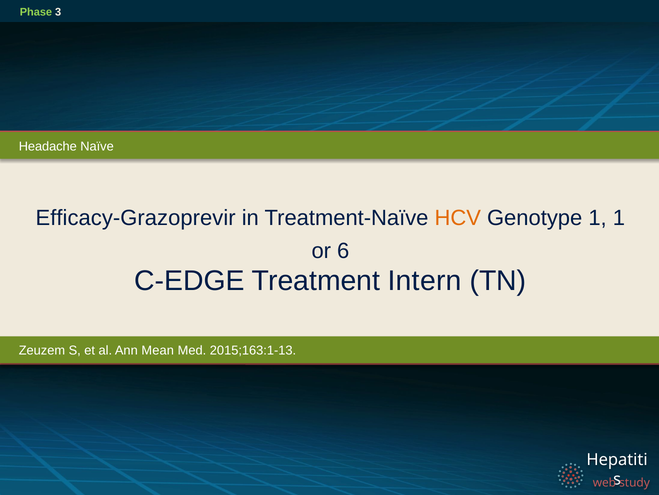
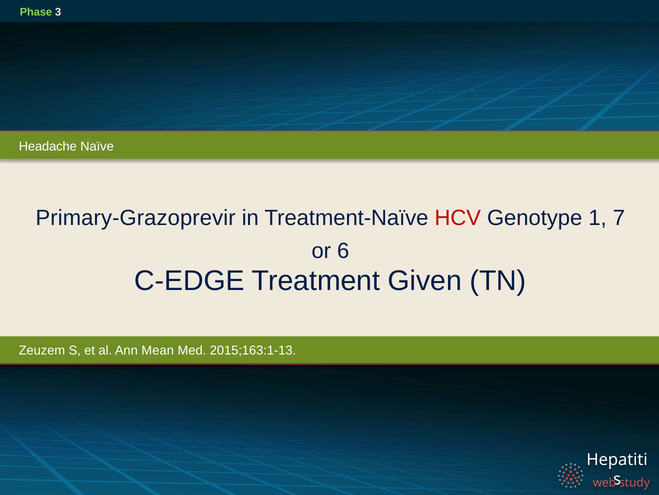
Efficacy-Grazoprevir: Efficacy-Grazoprevir -> Primary-Grazoprevir
HCV colour: orange -> red
1 1: 1 -> 7
Intern: Intern -> Given
